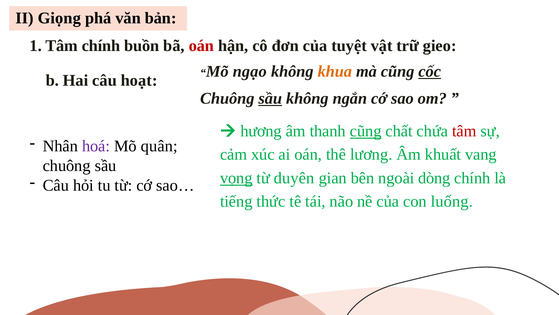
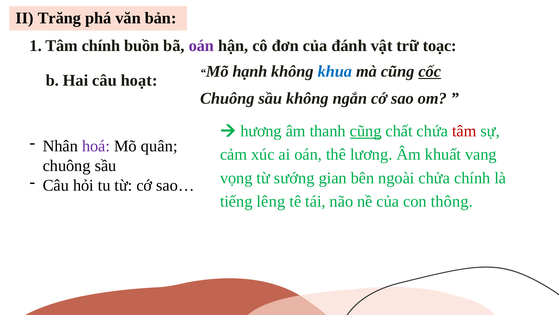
Giọng: Giọng -> Trăng
oán at (201, 46) colour: red -> purple
tuyệt: tuyệt -> đánh
gieo: gieo -> toạc
ngạo: ngạo -> hạnh
khua colour: orange -> blue
sầu at (270, 98) underline: present -> none
vọng underline: present -> none
duyên: duyên -> sướng
dòng: dòng -> chửa
thức: thức -> lêng
luống: luống -> thông
